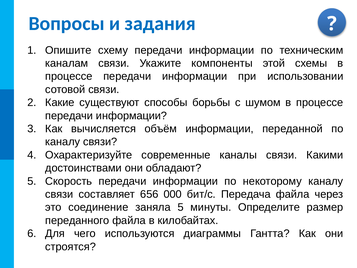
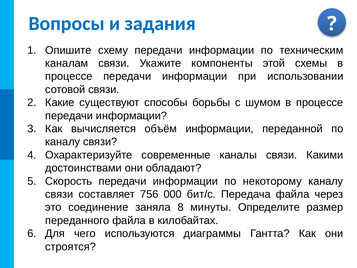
656: 656 -> 756
заняла 5: 5 -> 8
